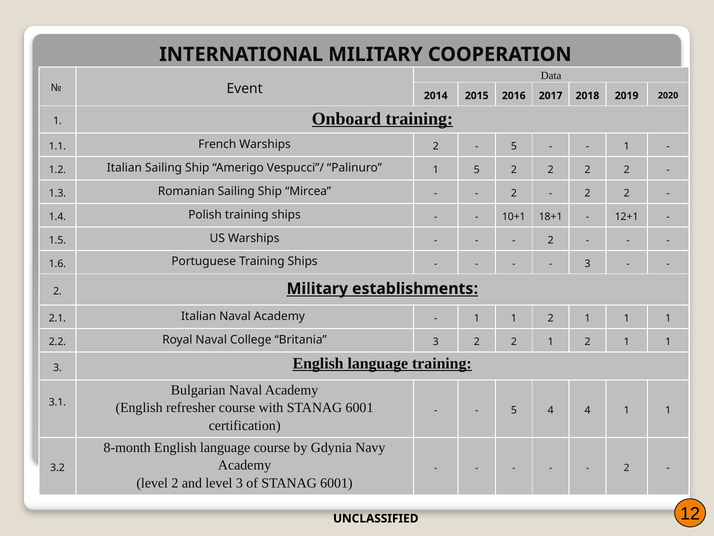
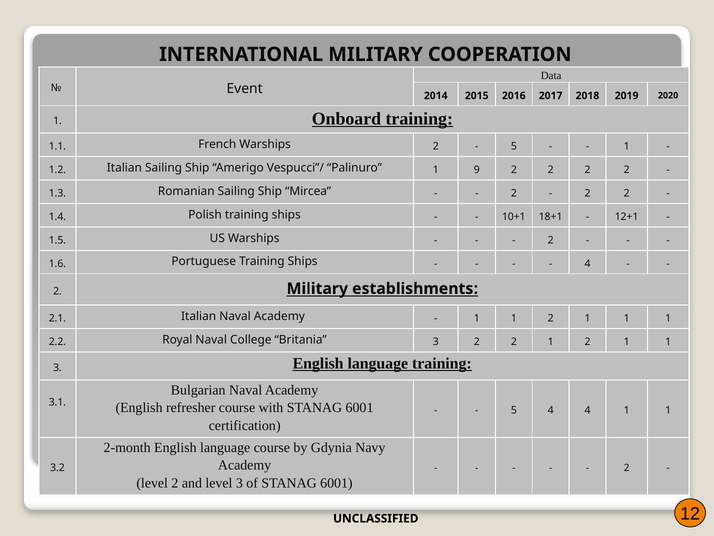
1 5: 5 -> 9
3 at (588, 263): 3 -> 4
8-month: 8-month -> 2-month
